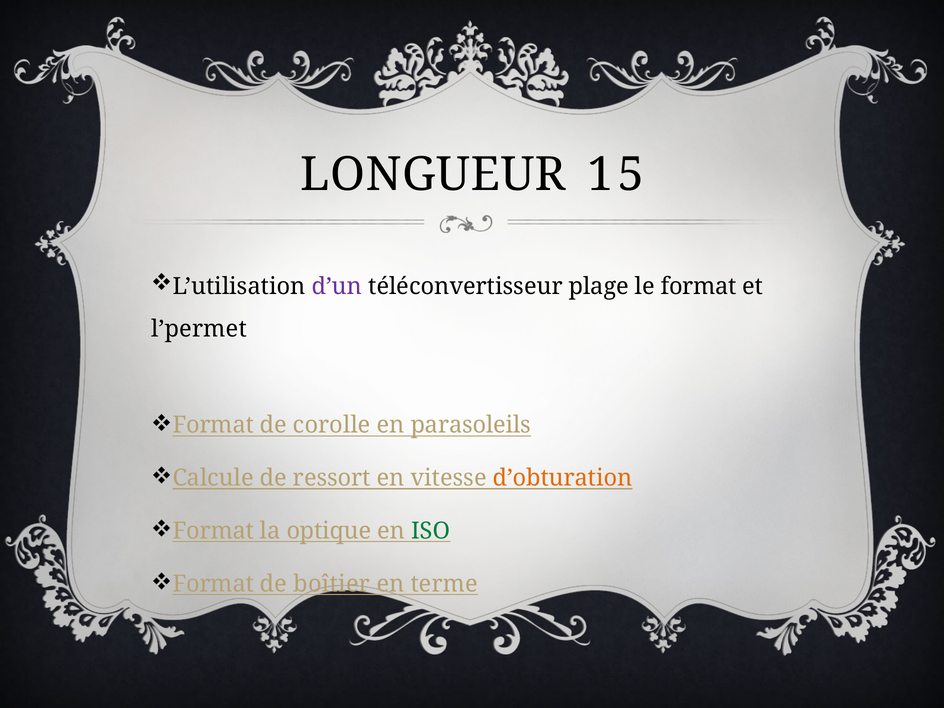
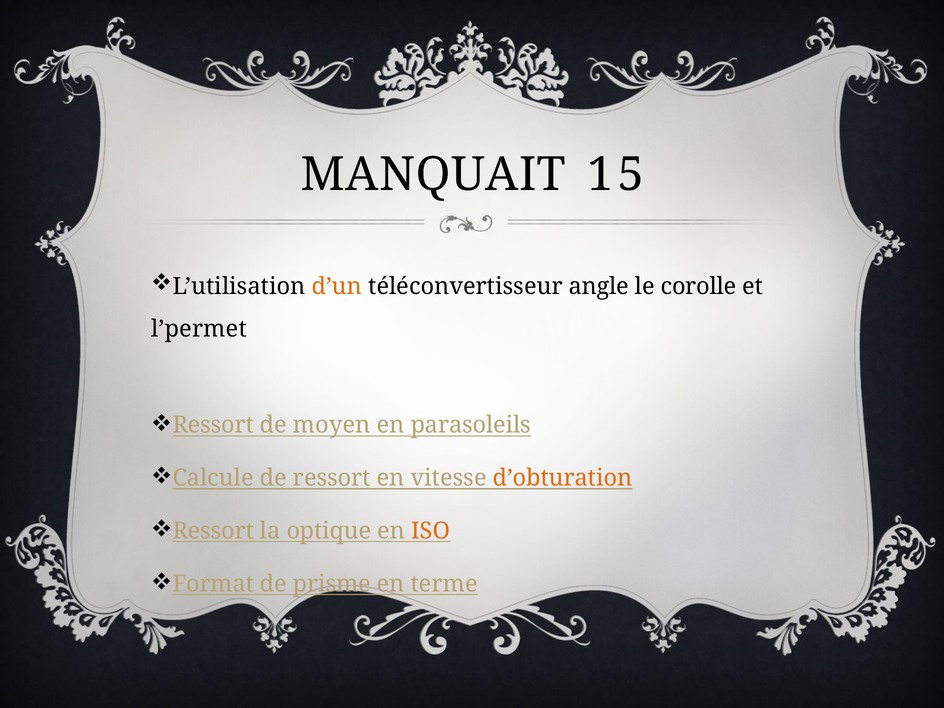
LONGUEUR: LONGUEUR -> MANQUAIT
d’un colour: purple -> orange
plage: plage -> angle
le format: format -> corolle
Format at (213, 425): Format -> Ressort
corolle: corolle -> moyen
Format at (213, 531): Format -> Ressort
ISO colour: green -> orange
boîtier: boîtier -> prisme
